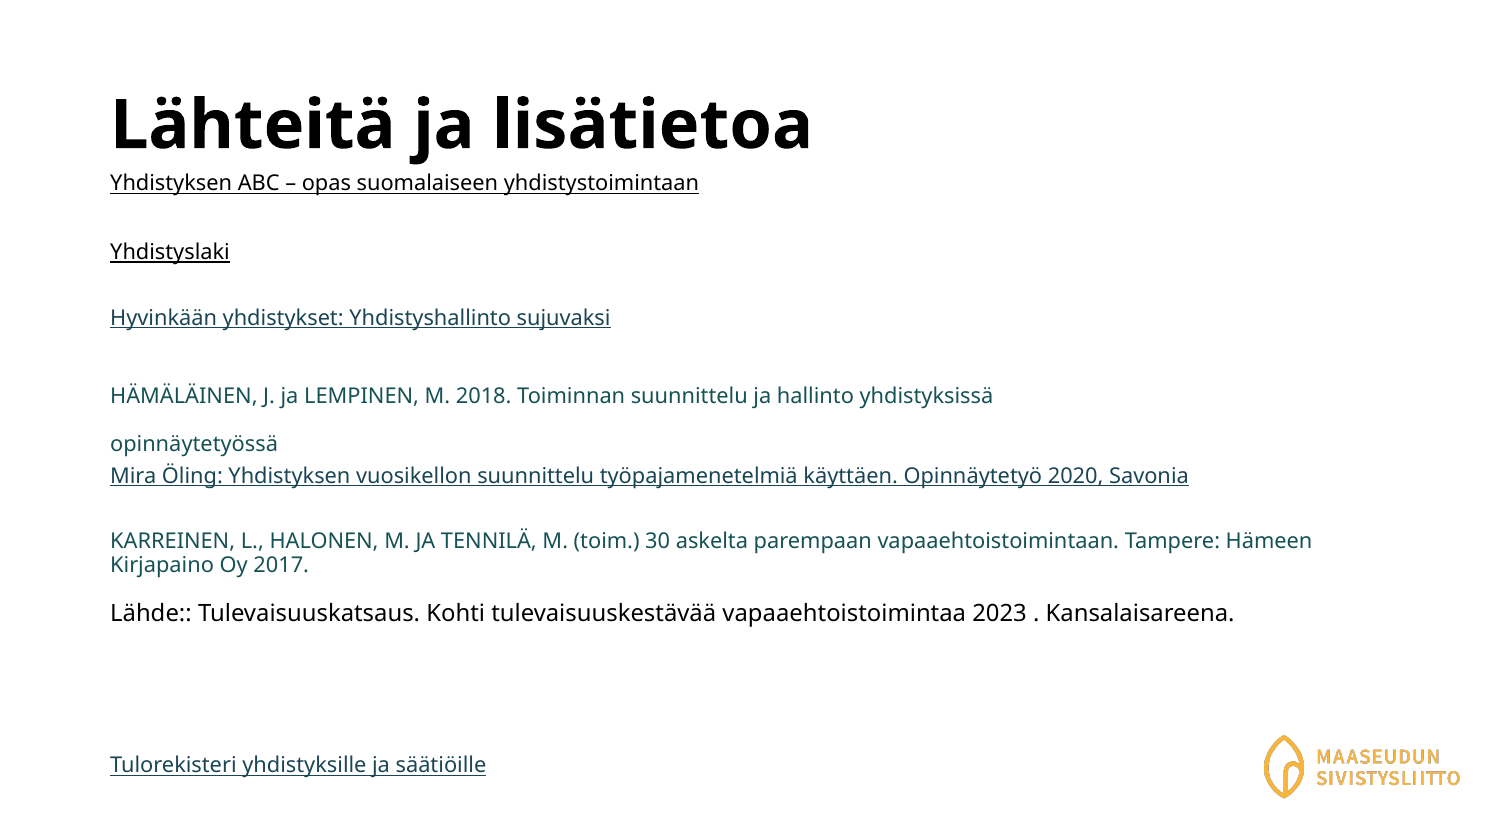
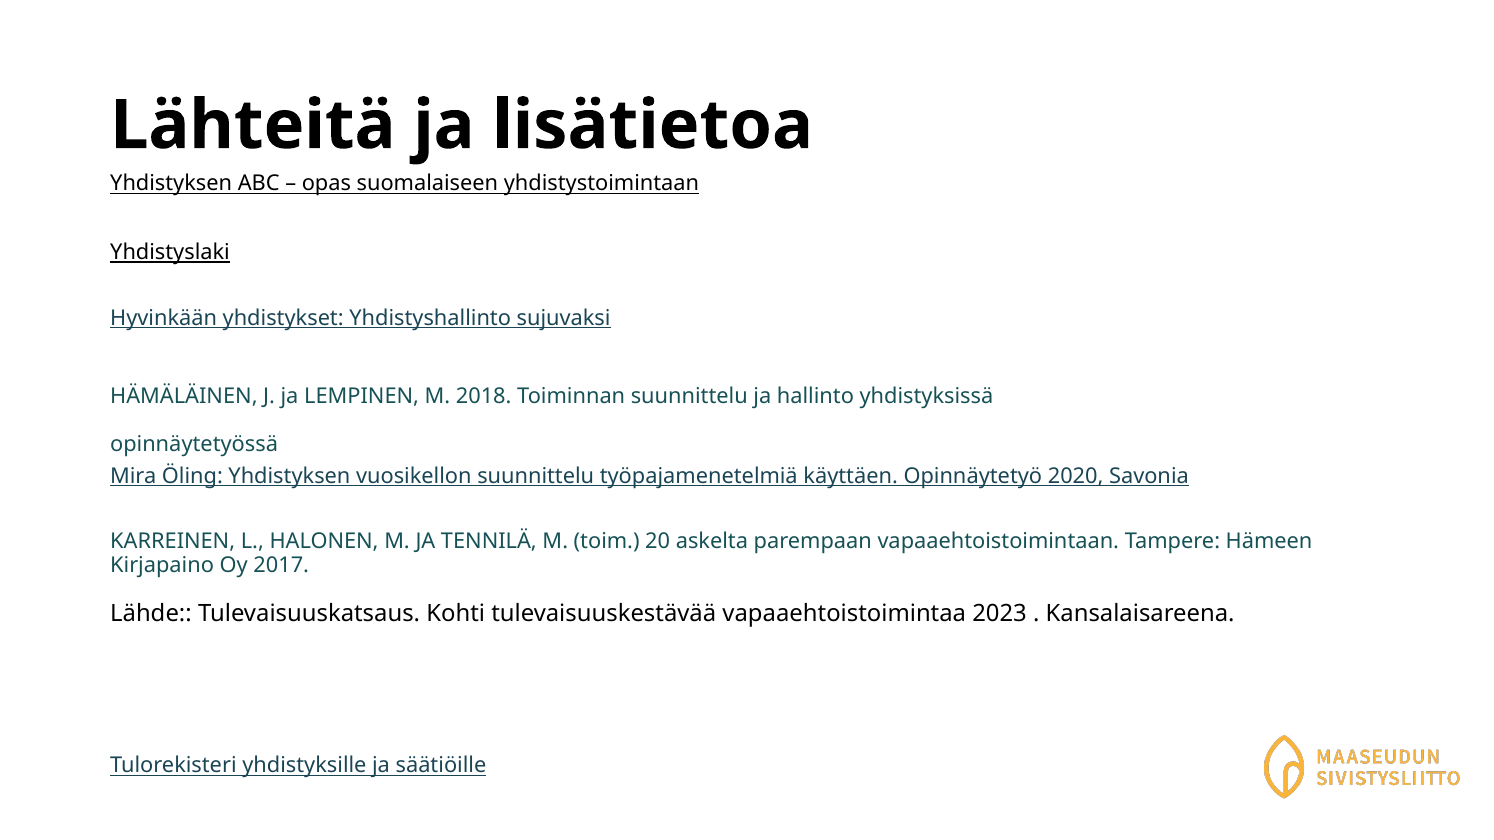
30: 30 -> 20
